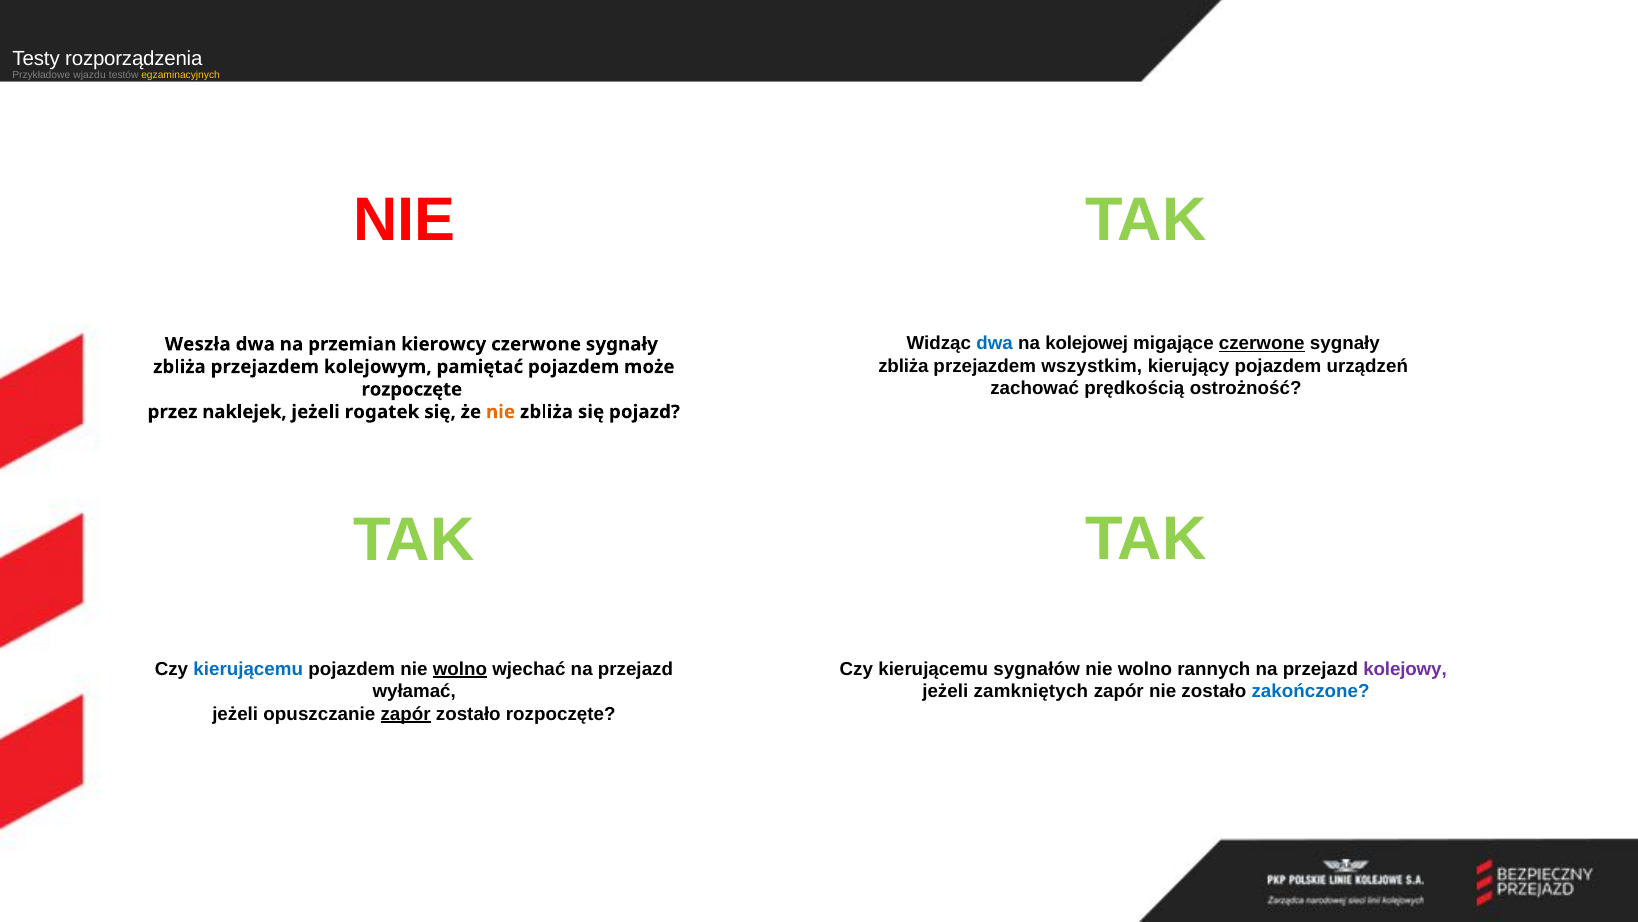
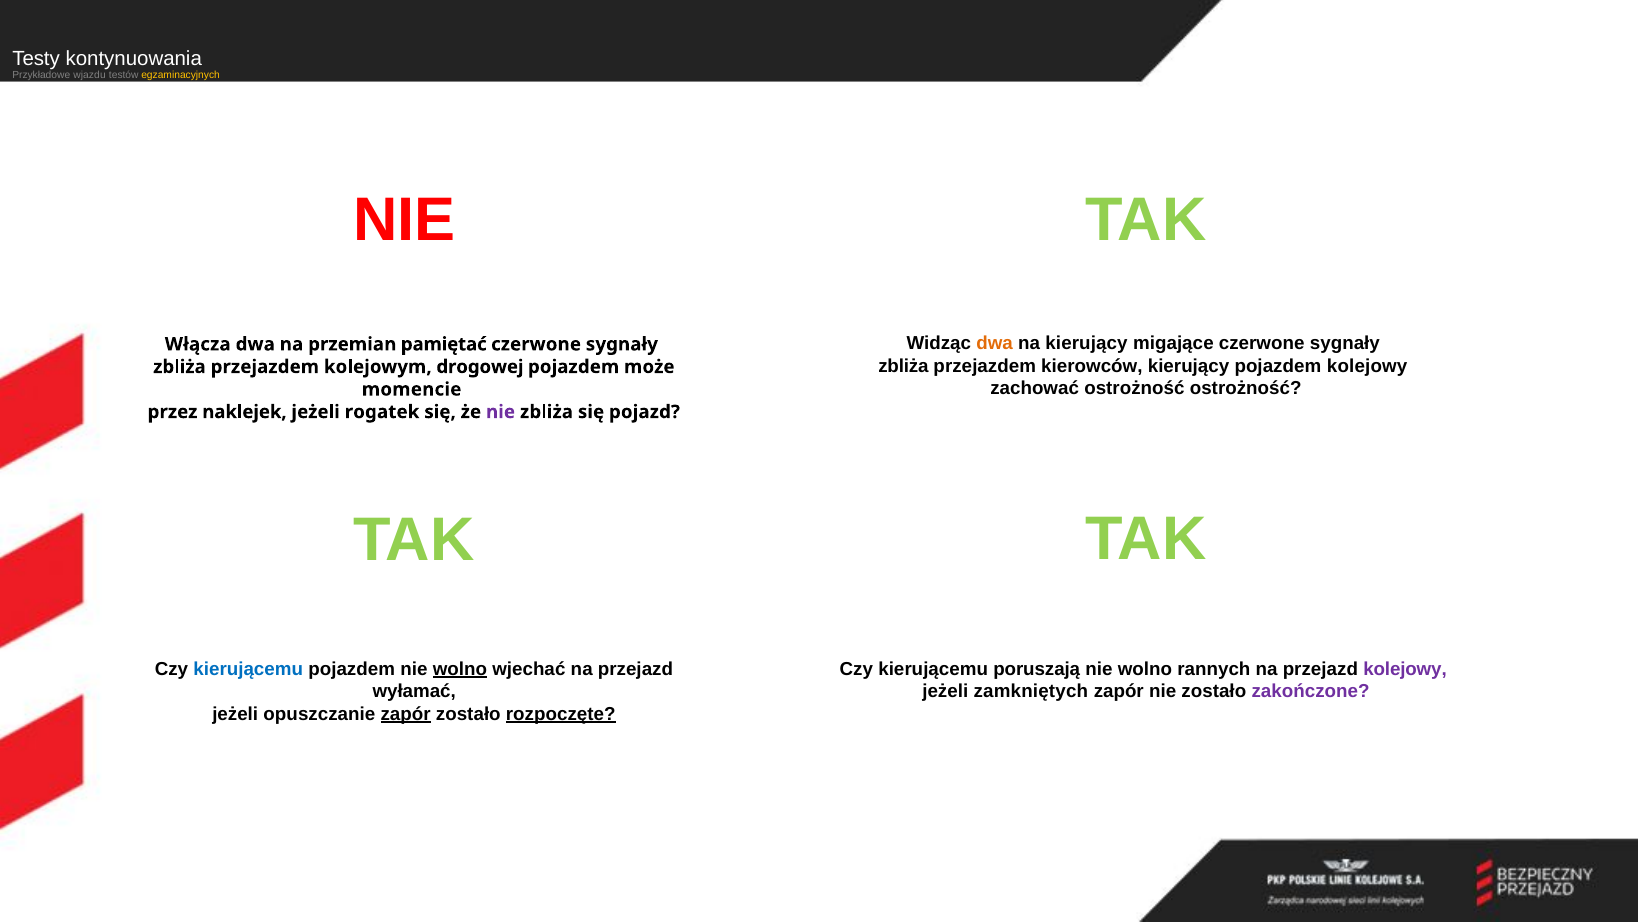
rozporządzenia: rozporządzenia -> kontynuowania
dwa at (995, 343) colour: blue -> orange
na kolejowej: kolejowej -> kierujący
czerwone at (1262, 343) underline: present -> none
Weszła: Weszła -> Włącza
kierowcy: kierowcy -> pamiętać
wszystkim: wszystkim -> kierowców
pojazdem urządzeń: urządzeń -> kolejowy
pamiętać: pamiętać -> drogowej
zachować prędkością: prędkością -> ostrożność
rozpoczęte at (412, 389): rozpoczęte -> momencie
nie at (501, 412) colour: orange -> purple
sygnałów: sygnałów -> poruszają
zakończone colour: blue -> purple
rozpoczęte at (561, 713) underline: none -> present
